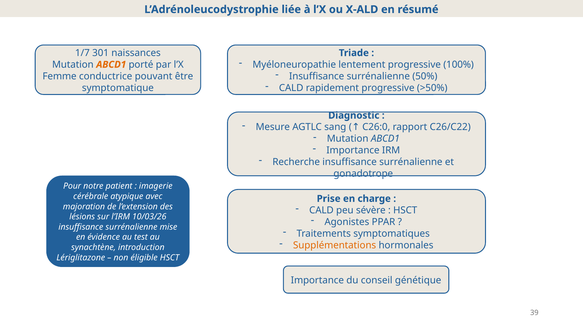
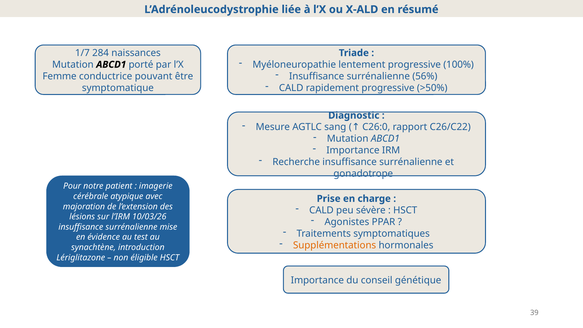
301: 301 -> 284
ABCD1 at (111, 65) colour: orange -> black
50%: 50% -> 56%
